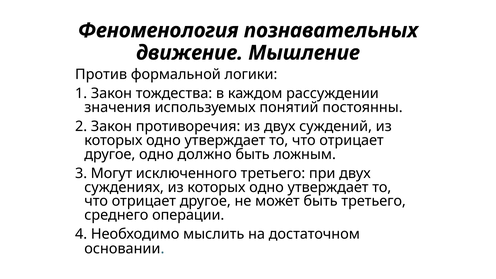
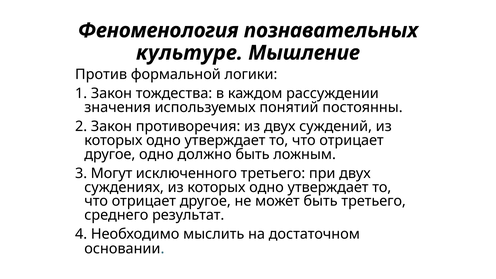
движение: движение -> культуре
операции: операции -> результат
